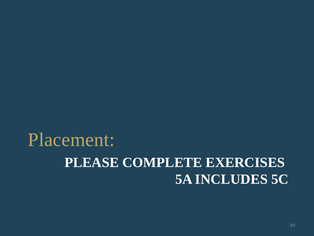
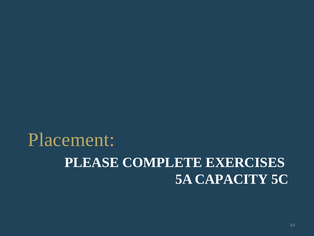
INCLUDES: INCLUDES -> CAPACITY
